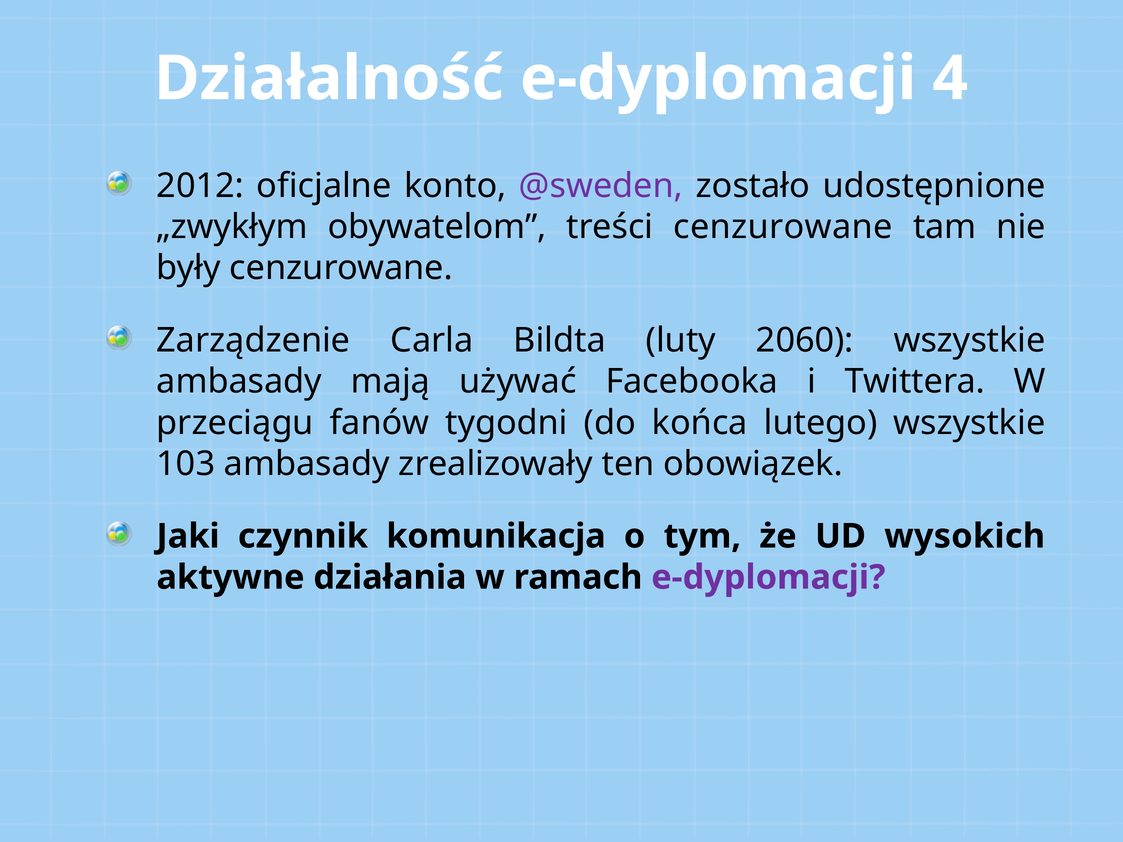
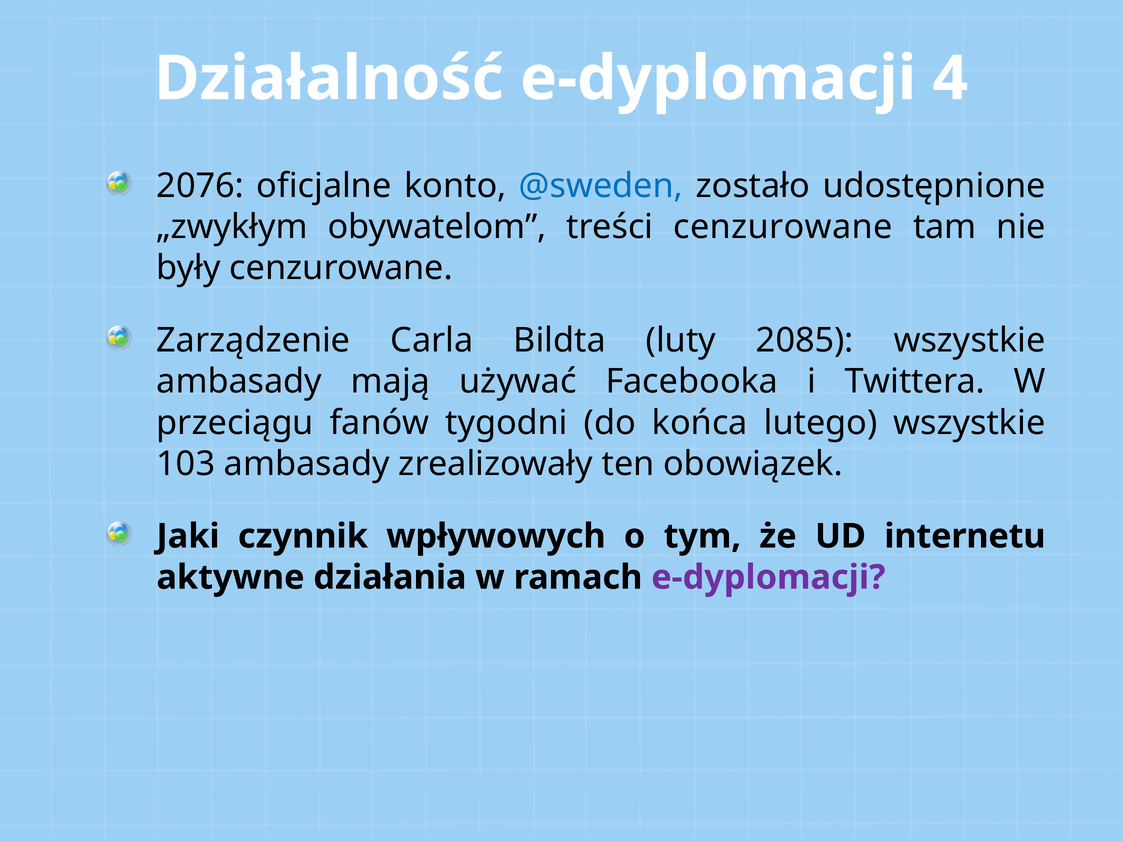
2012: 2012 -> 2076
@sweden colour: purple -> blue
2060: 2060 -> 2085
komunikacja: komunikacja -> wpływowych
wysokich: wysokich -> internetu
